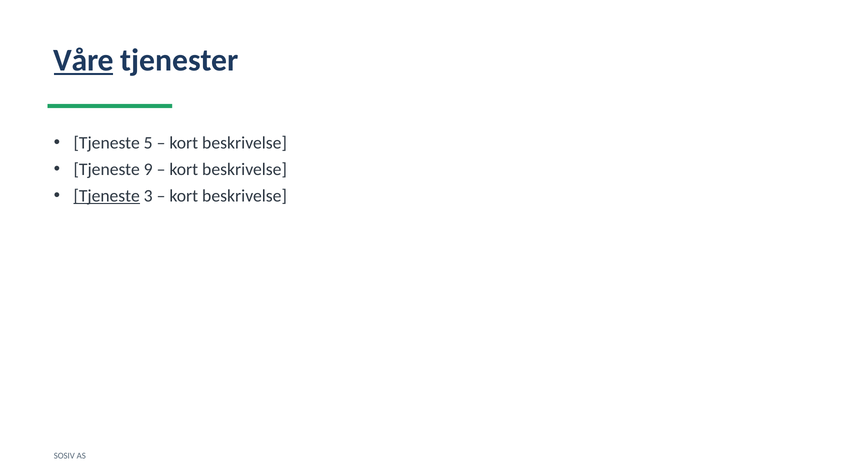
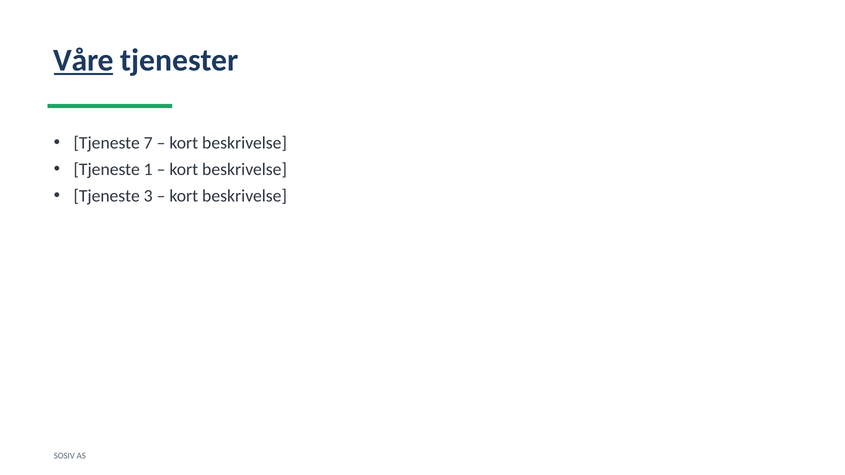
5: 5 -> 7
9: 9 -> 1
Tjeneste at (107, 196) underline: present -> none
